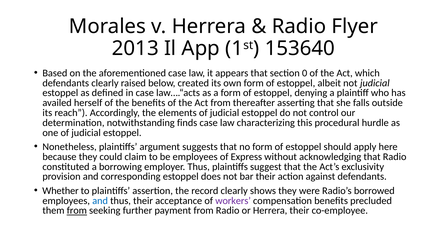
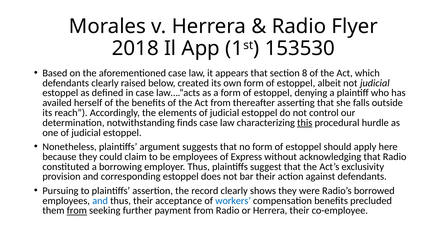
2013: 2013 -> 2018
153640: 153640 -> 153530
0: 0 -> 8
this underline: none -> present
Whether: Whether -> Pursuing
workers colour: purple -> blue
